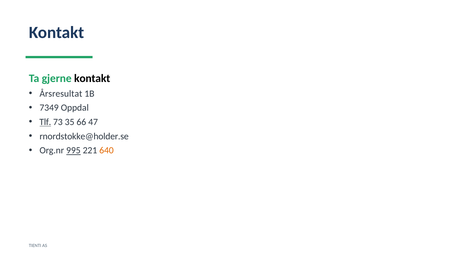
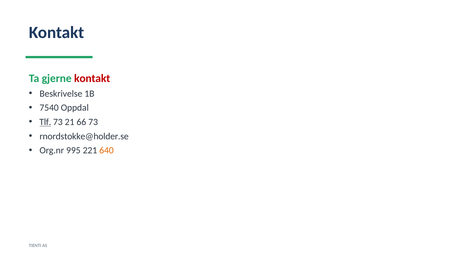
kontakt at (92, 78) colour: black -> red
Årsresultat: Årsresultat -> Beskrivelse
7349: 7349 -> 7540
35: 35 -> 21
66 47: 47 -> 73
995 underline: present -> none
